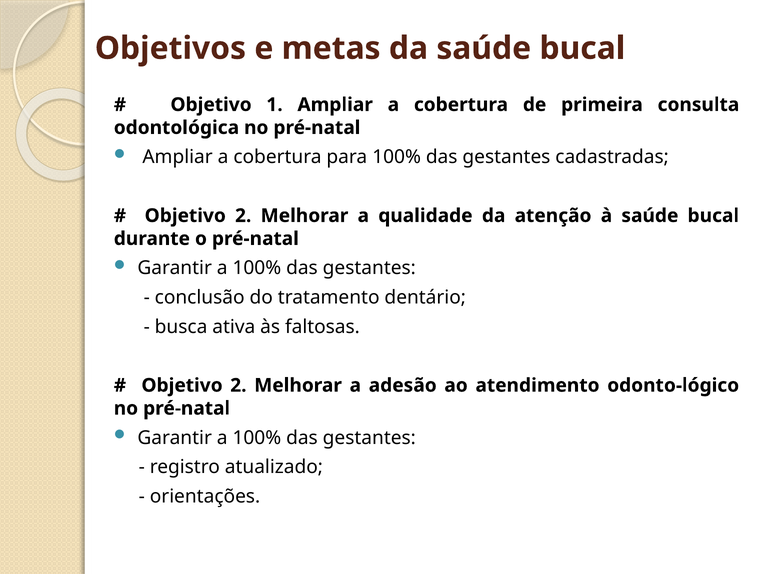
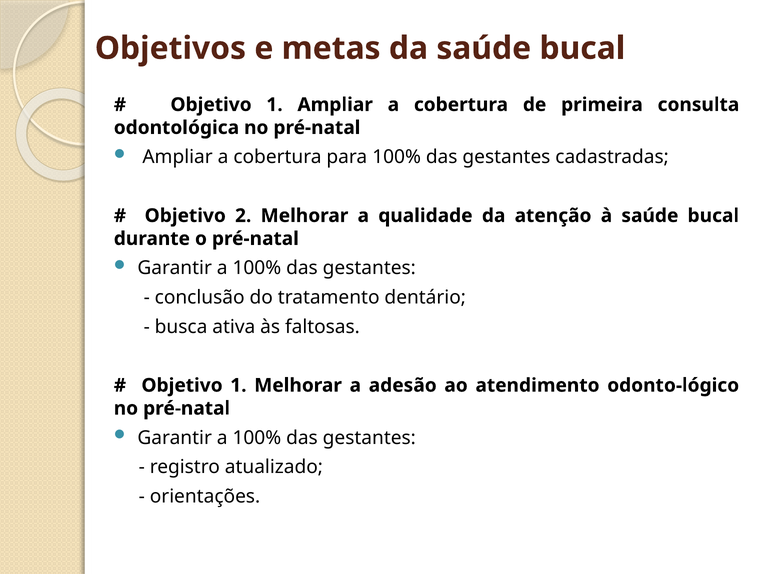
2 at (238, 385): 2 -> 1
